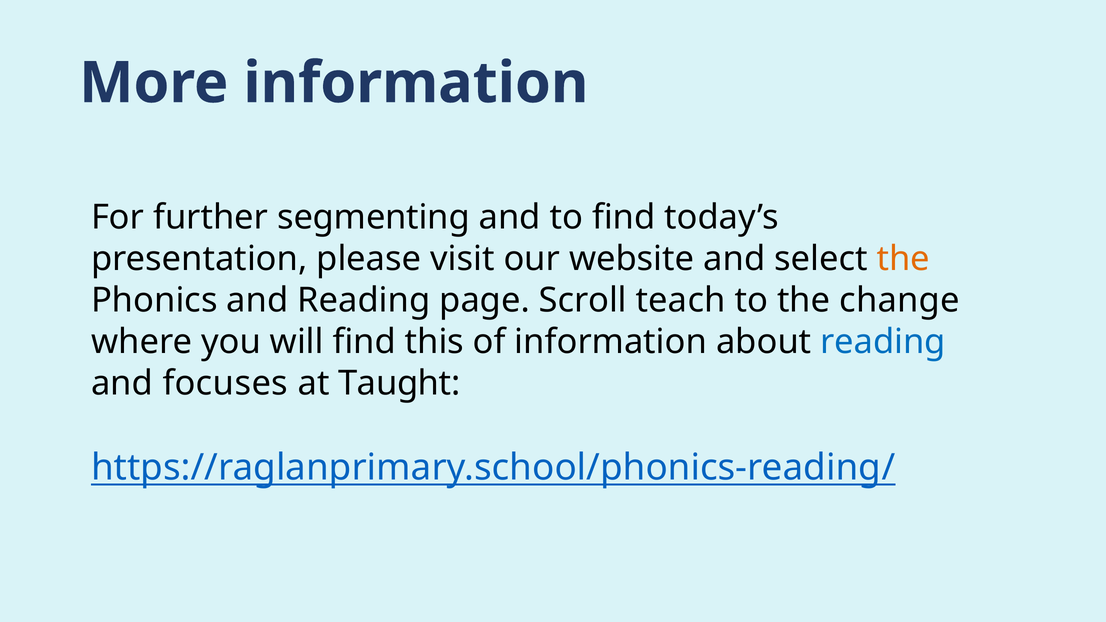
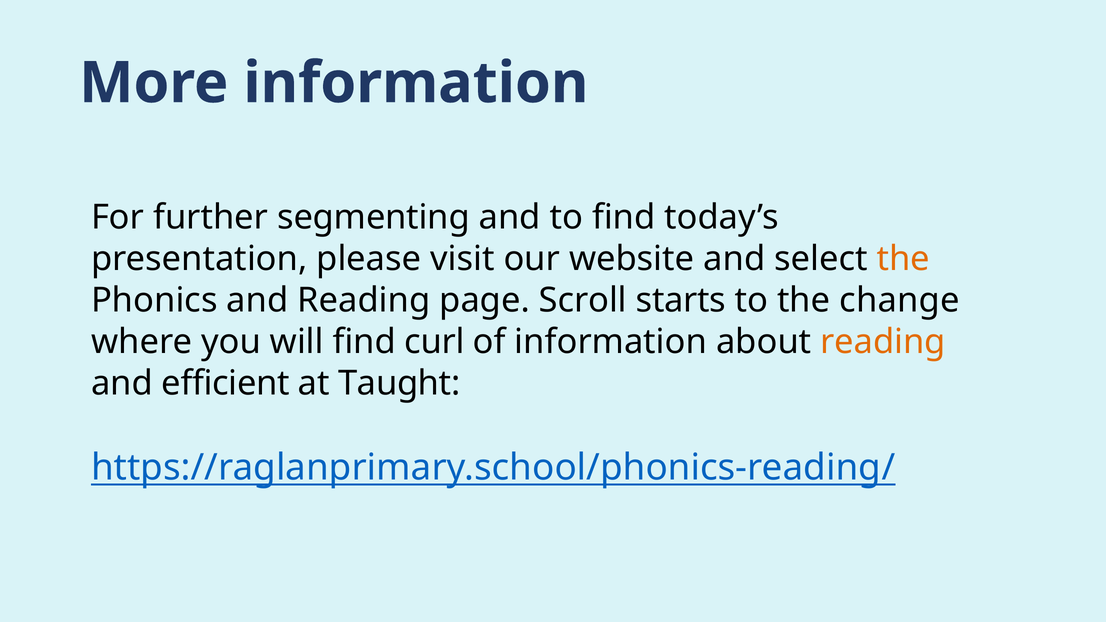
teach: teach -> starts
this: this -> curl
reading at (883, 342) colour: blue -> orange
focuses: focuses -> efficient
